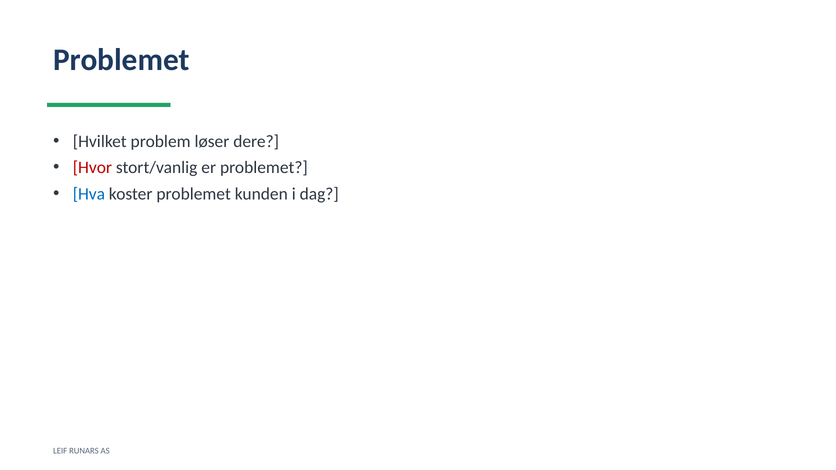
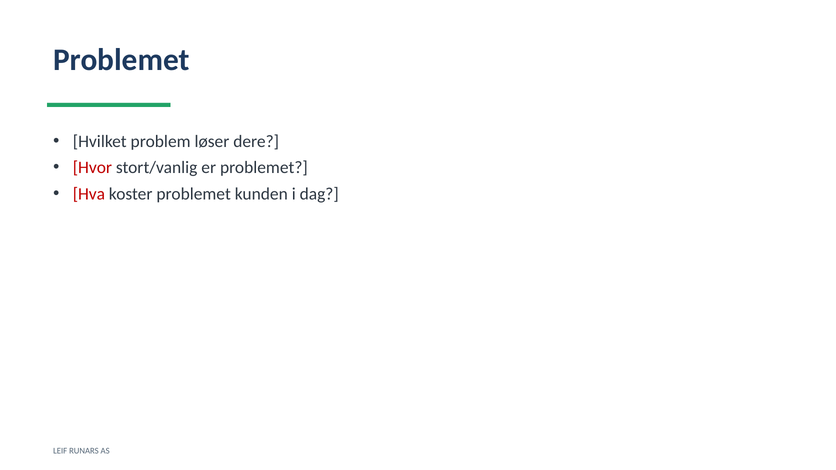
Hva colour: blue -> red
